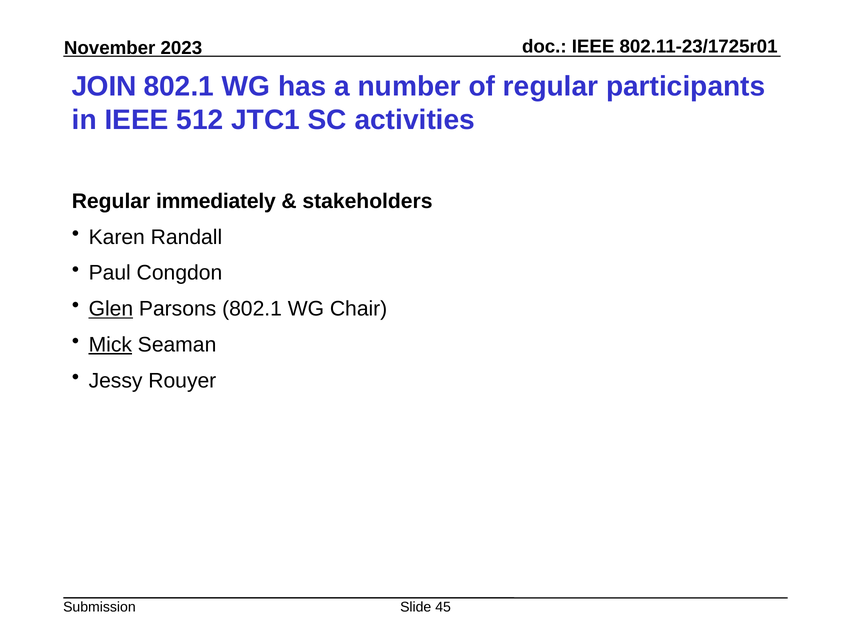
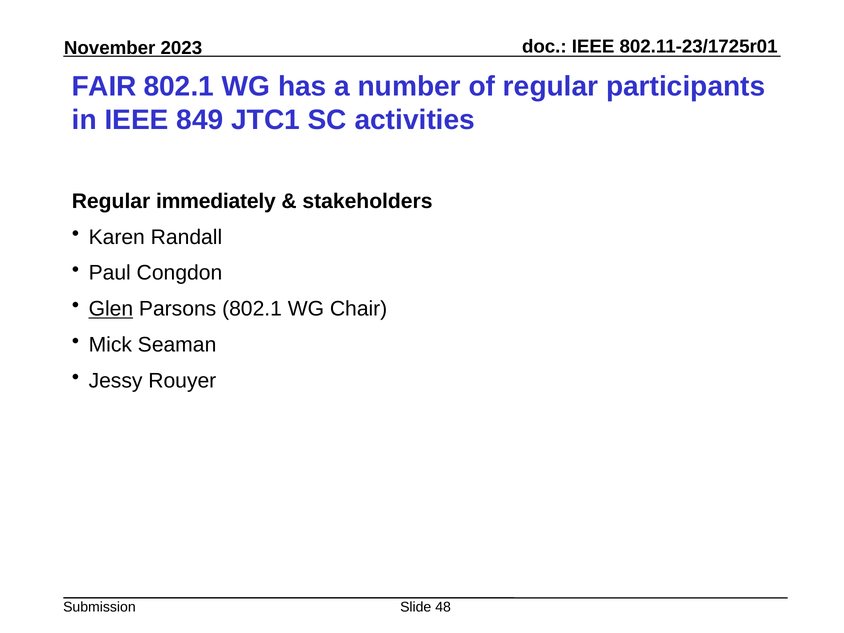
JOIN: JOIN -> FAIR
512: 512 -> 849
Mick underline: present -> none
45: 45 -> 48
